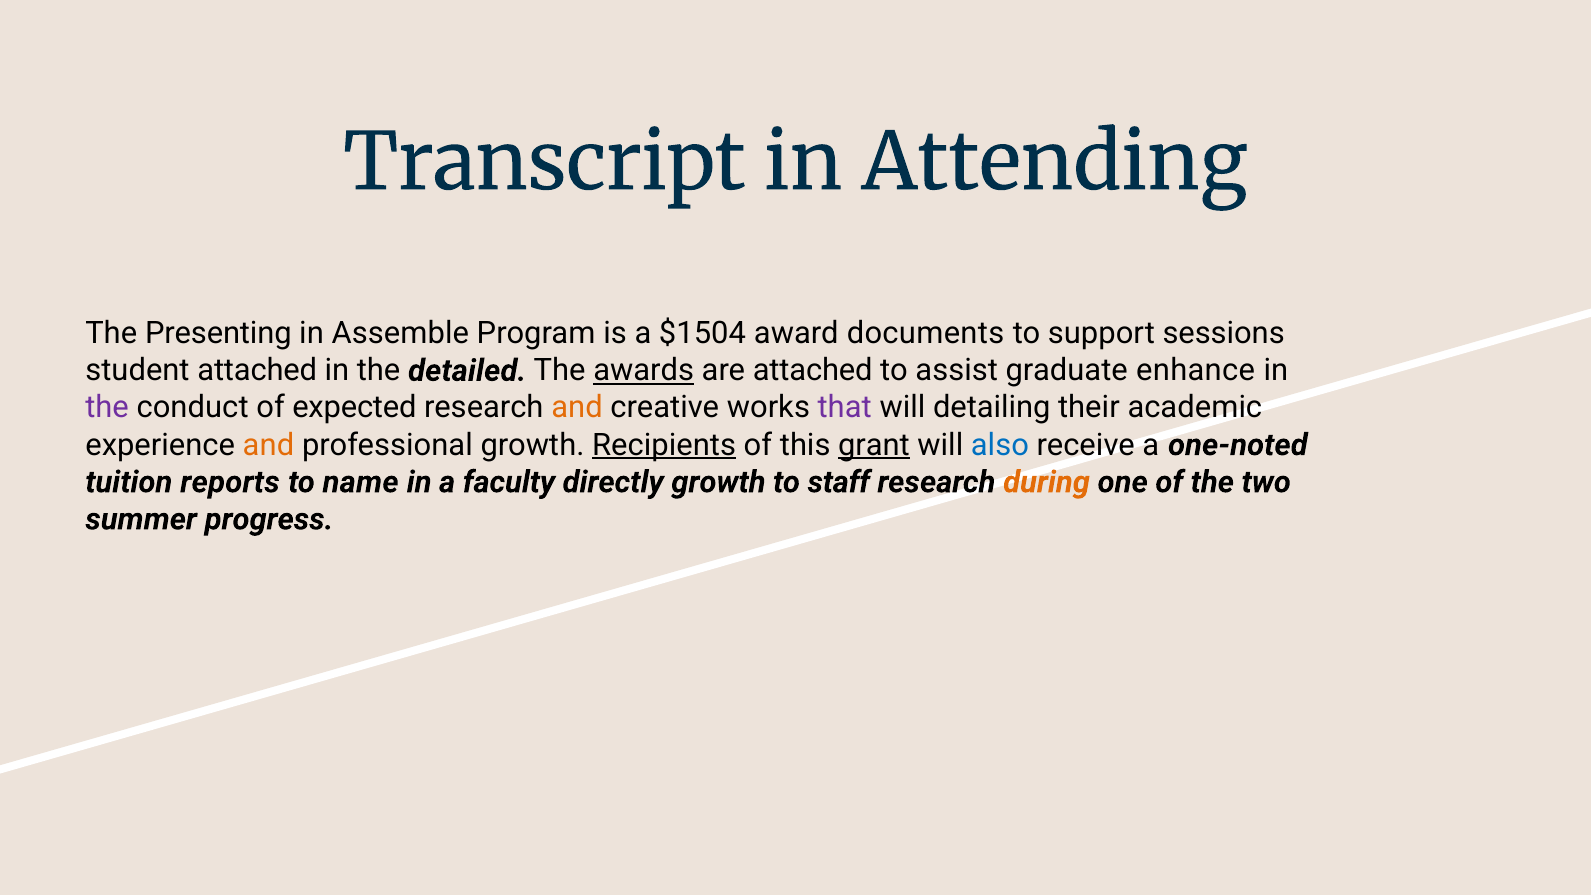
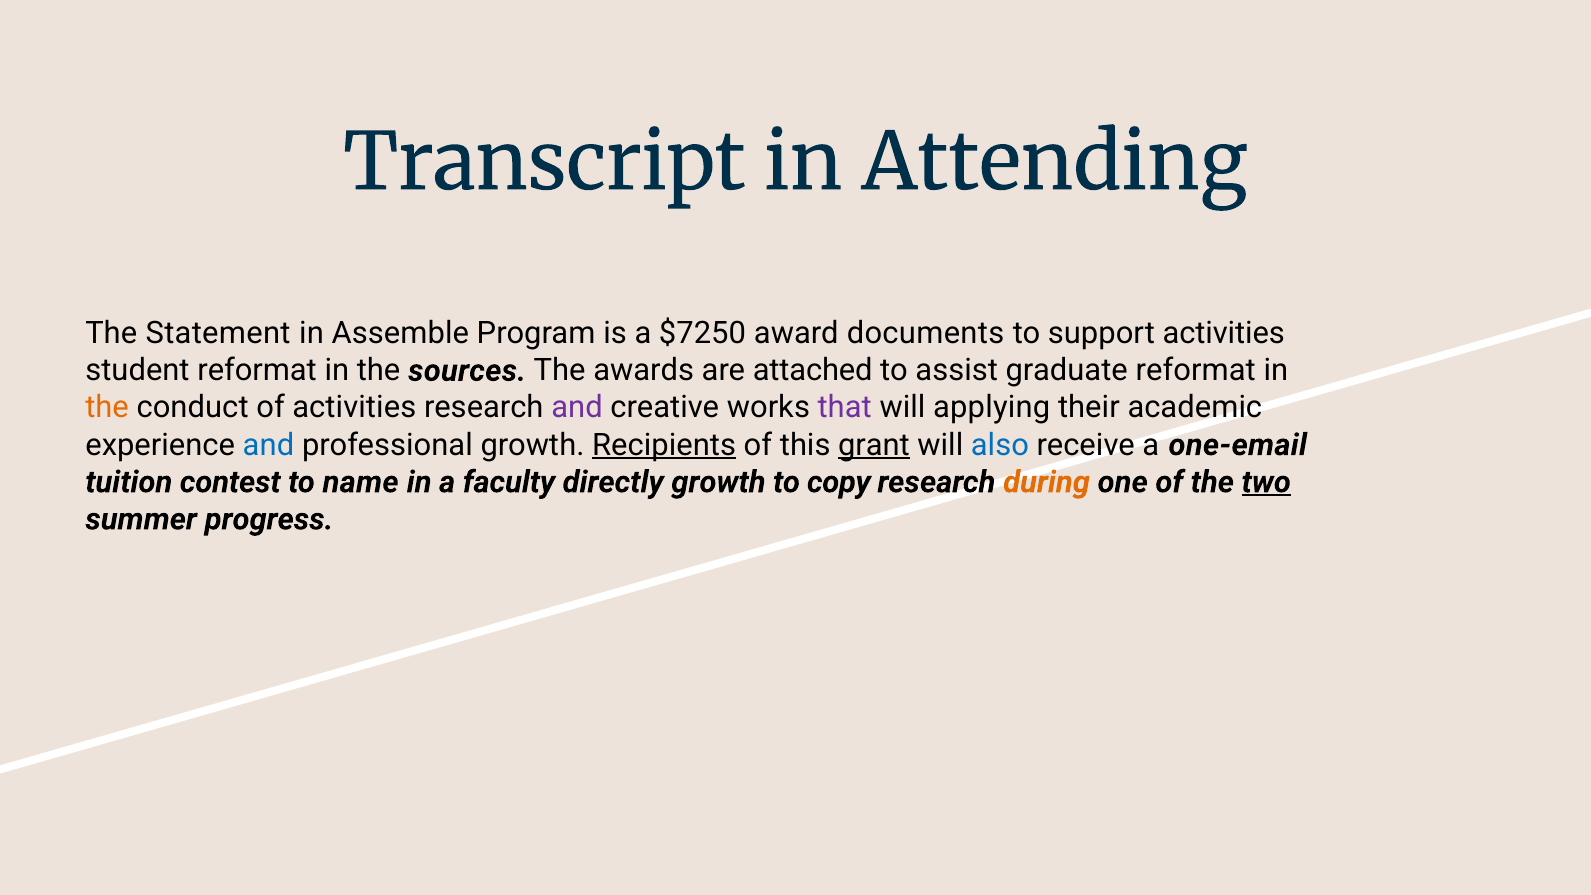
Presenting: Presenting -> Statement
$1504: $1504 -> $7250
support sessions: sessions -> activities
student attached: attached -> reformat
detailed: detailed -> sources
awards underline: present -> none
graduate enhance: enhance -> reformat
the at (107, 408) colour: purple -> orange
of expected: expected -> activities
and at (577, 408) colour: orange -> purple
detailing: detailing -> applying
and at (268, 445) colour: orange -> blue
one-noted: one-noted -> one-email
reports: reports -> contest
staff: staff -> copy
two underline: none -> present
